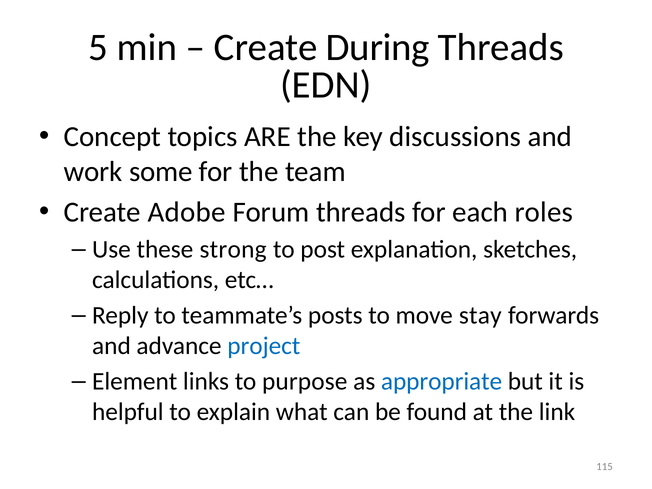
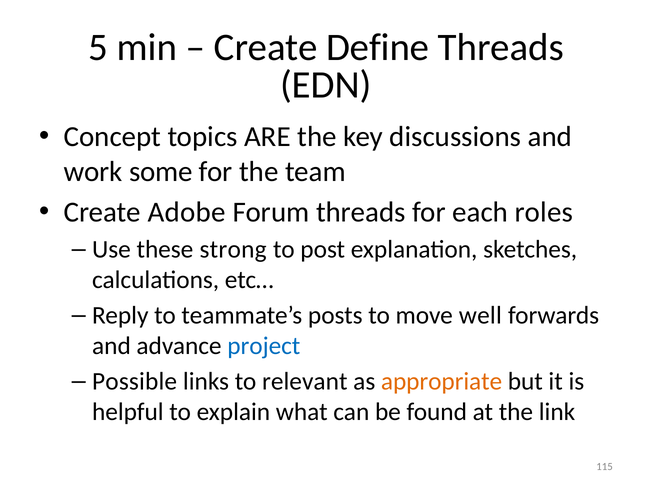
During: During -> Define
stay: stay -> well
Element: Element -> Possible
purpose: purpose -> relevant
appropriate colour: blue -> orange
